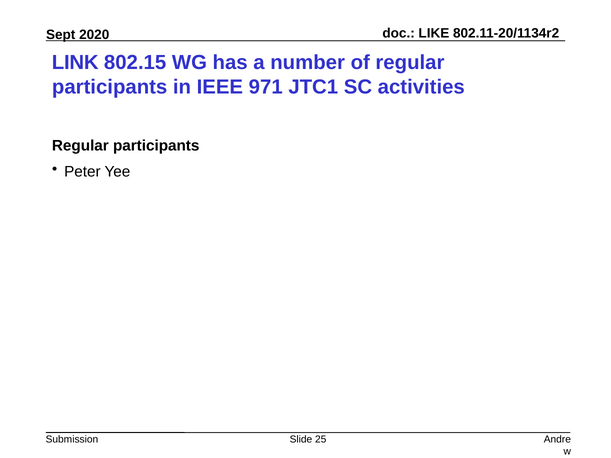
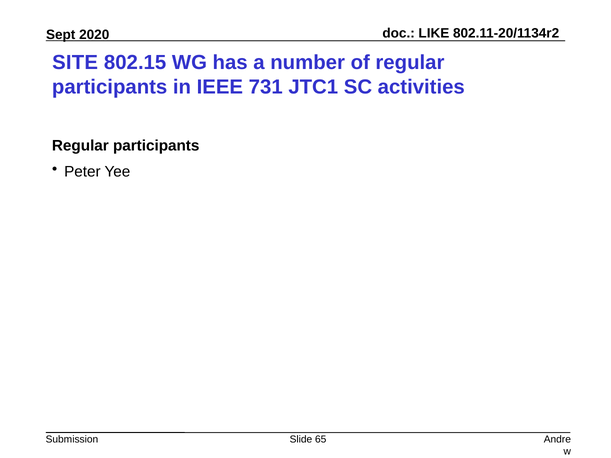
LINK: LINK -> SITE
971: 971 -> 731
25: 25 -> 65
